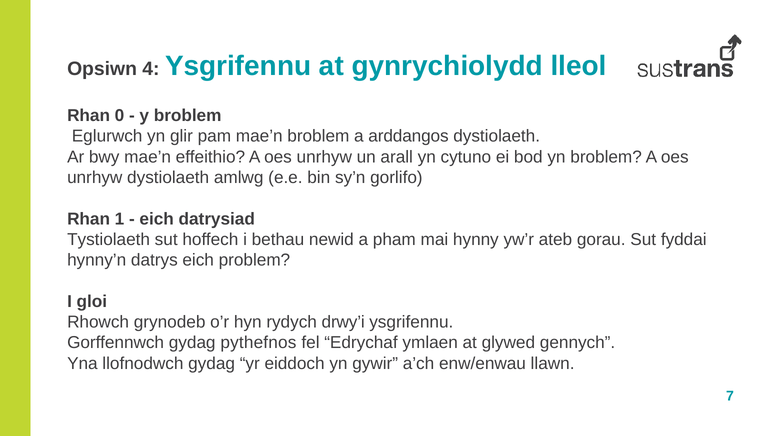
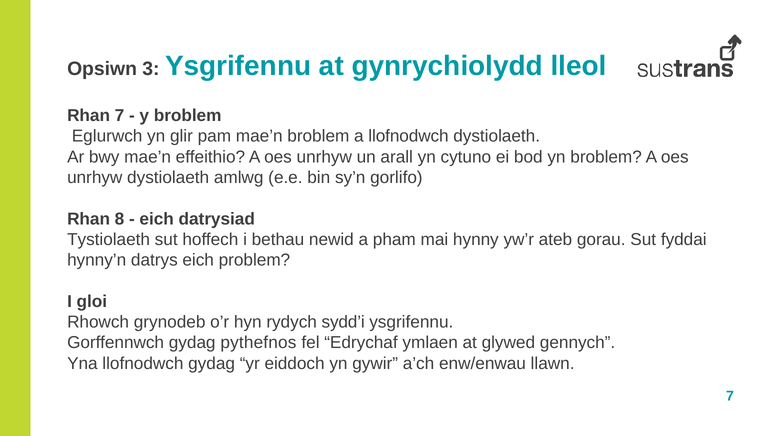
4: 4 -> 3
Rhan 0: 0 -> 7
a arddangos: arddangos -> llofnodwch
1: 1 -> 8
drwy’i: drwy’i -> sydd’i
